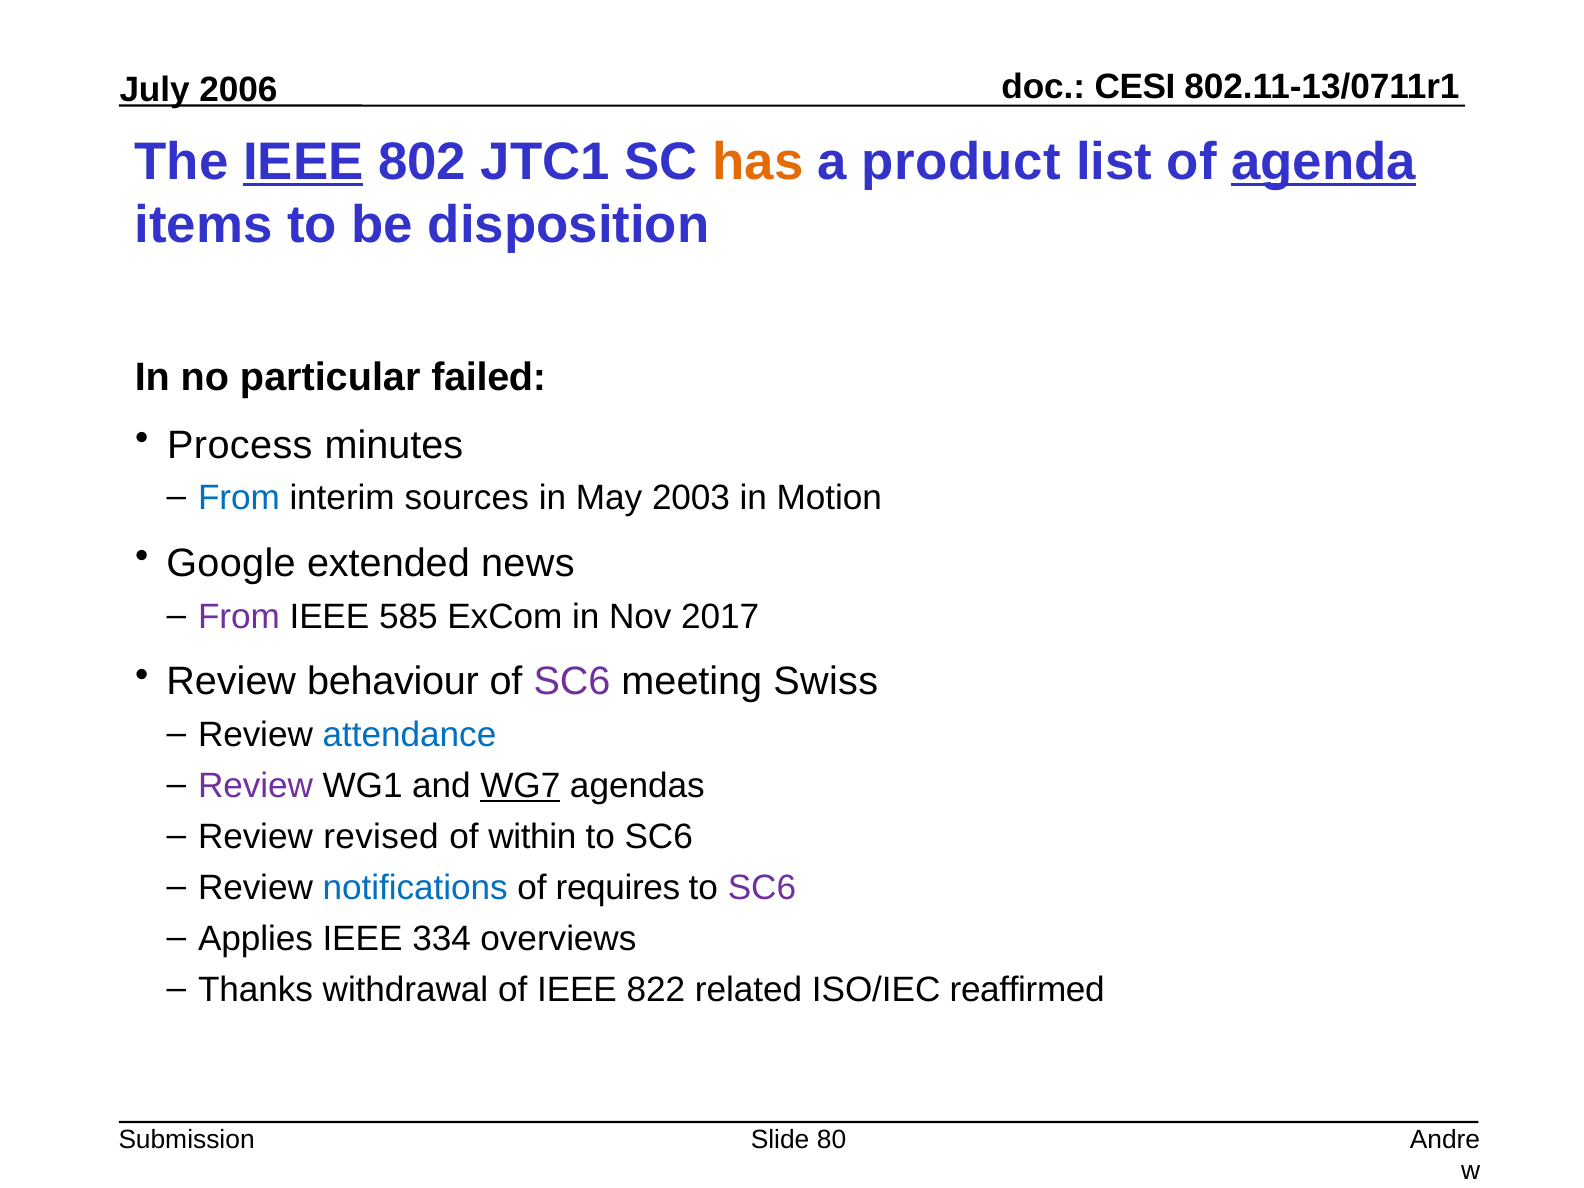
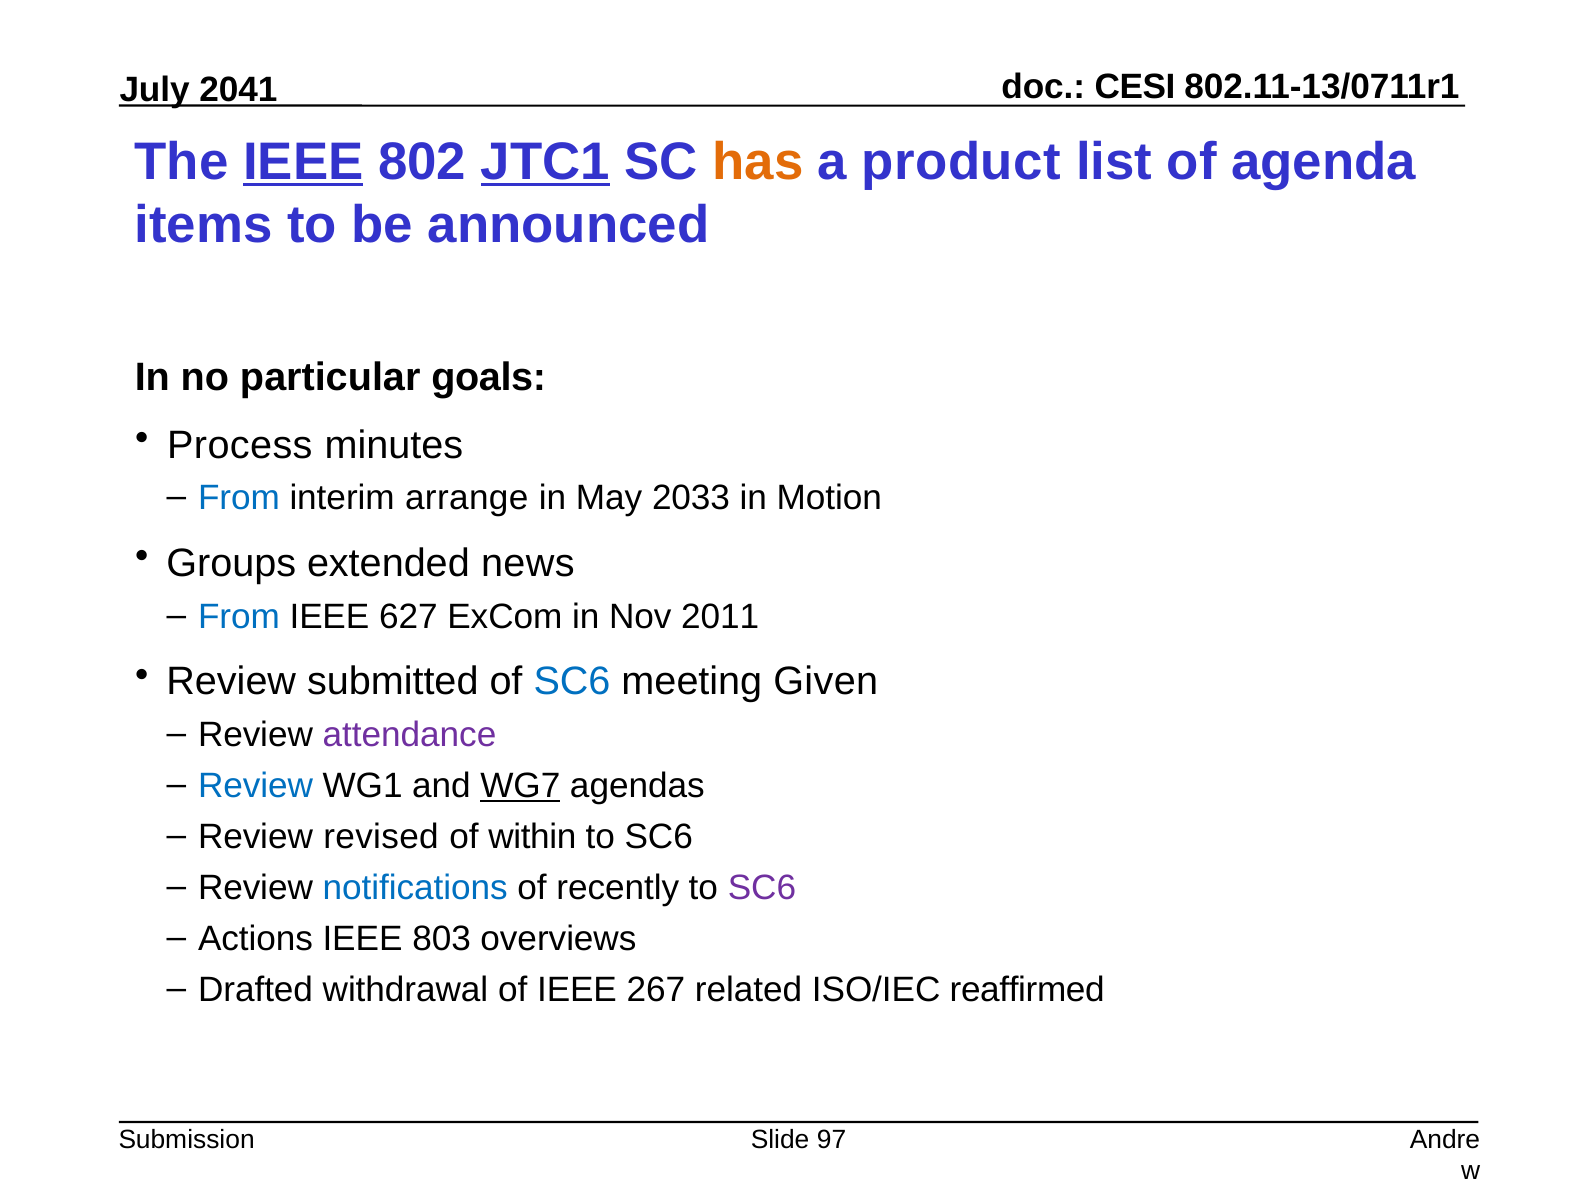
2006: 2006 -> 2041
JTC1 underline: none -> present
agenda underline: present -> none
disposition: disposition -> announced
failed: failed -> goals
sources: sources -> arrange
2003: 2003 -> 2033
Google: Google -> Groups
From at (239, 617) colour: purple -> blue
585: 585 -> 627
2017: 2017 -> 2011
behaviour: behaviour -> submitted
SC6 at (572, 682) colour: purple -> blue
Swiss: Swiss -> Given
attendance colour: blue -> purple
Review at (256, 786) colour: purple -> blue
requires: requires -> recently
Applies: Applies -> Actions
334: 334 -> 803
Thanks: Thanks -> Drafted
822: 822 -> 267
80: 80 -> 97
